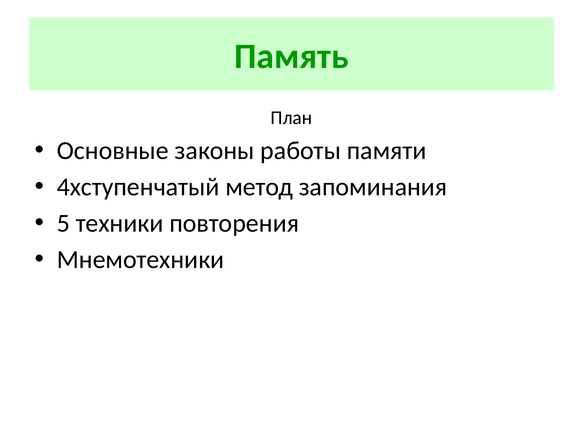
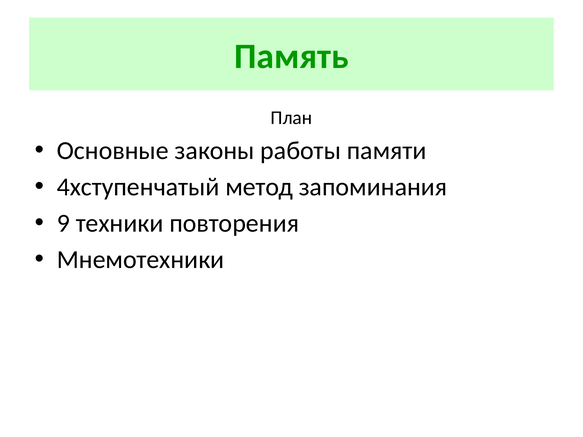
5: 5 -> 9
